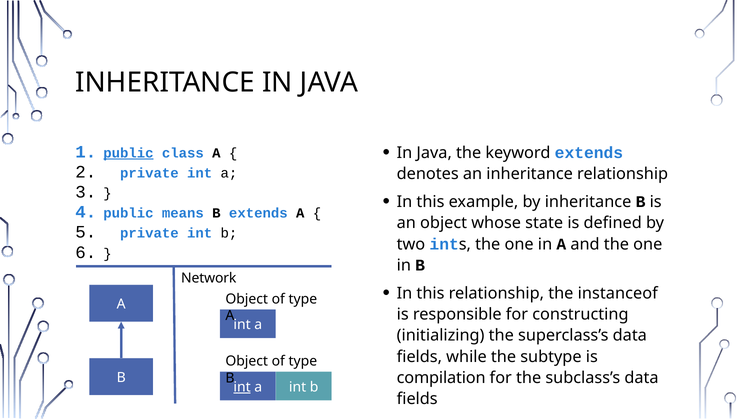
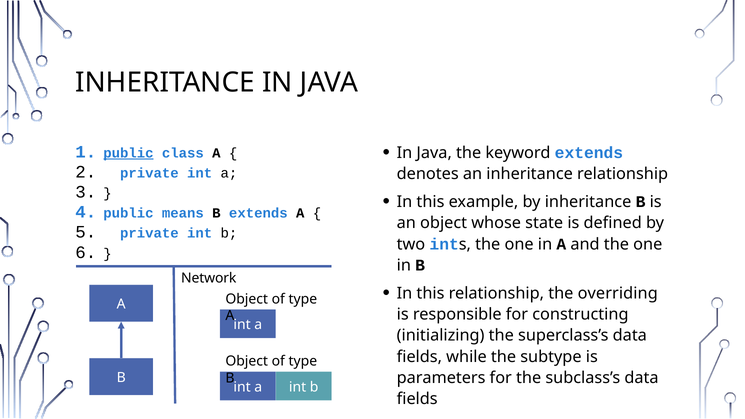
instanceof: instanceof -> overriding
compilation: compilation -> parameters
int at (242, 387) underline: present -> none
